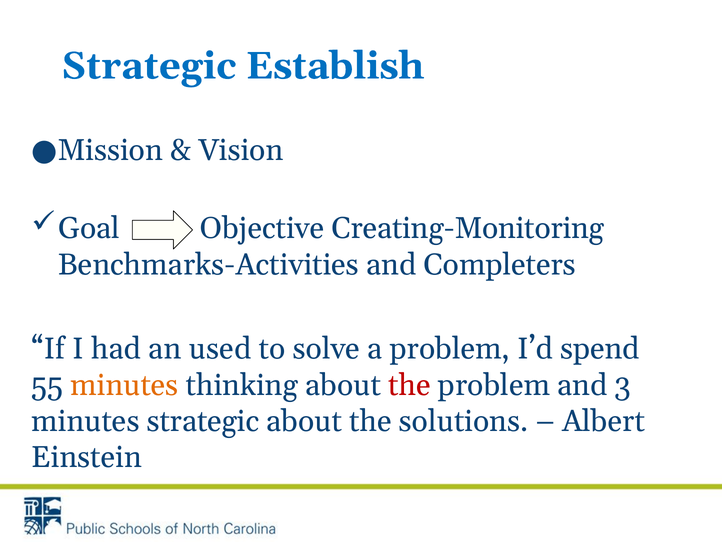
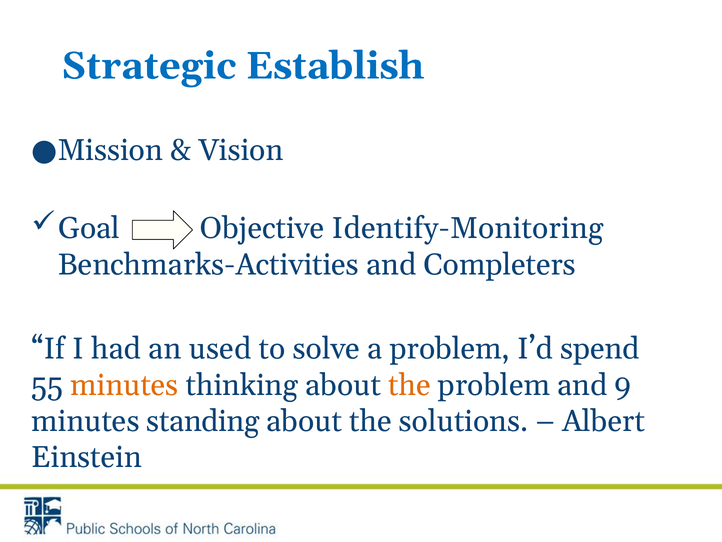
Creating-Monitoring: Creating-Monitoring -> Identify-Monitoring
the at (410, 385) colour: red -> orange
3: 3 -> 9
minutes strategic: strategic -> standing
